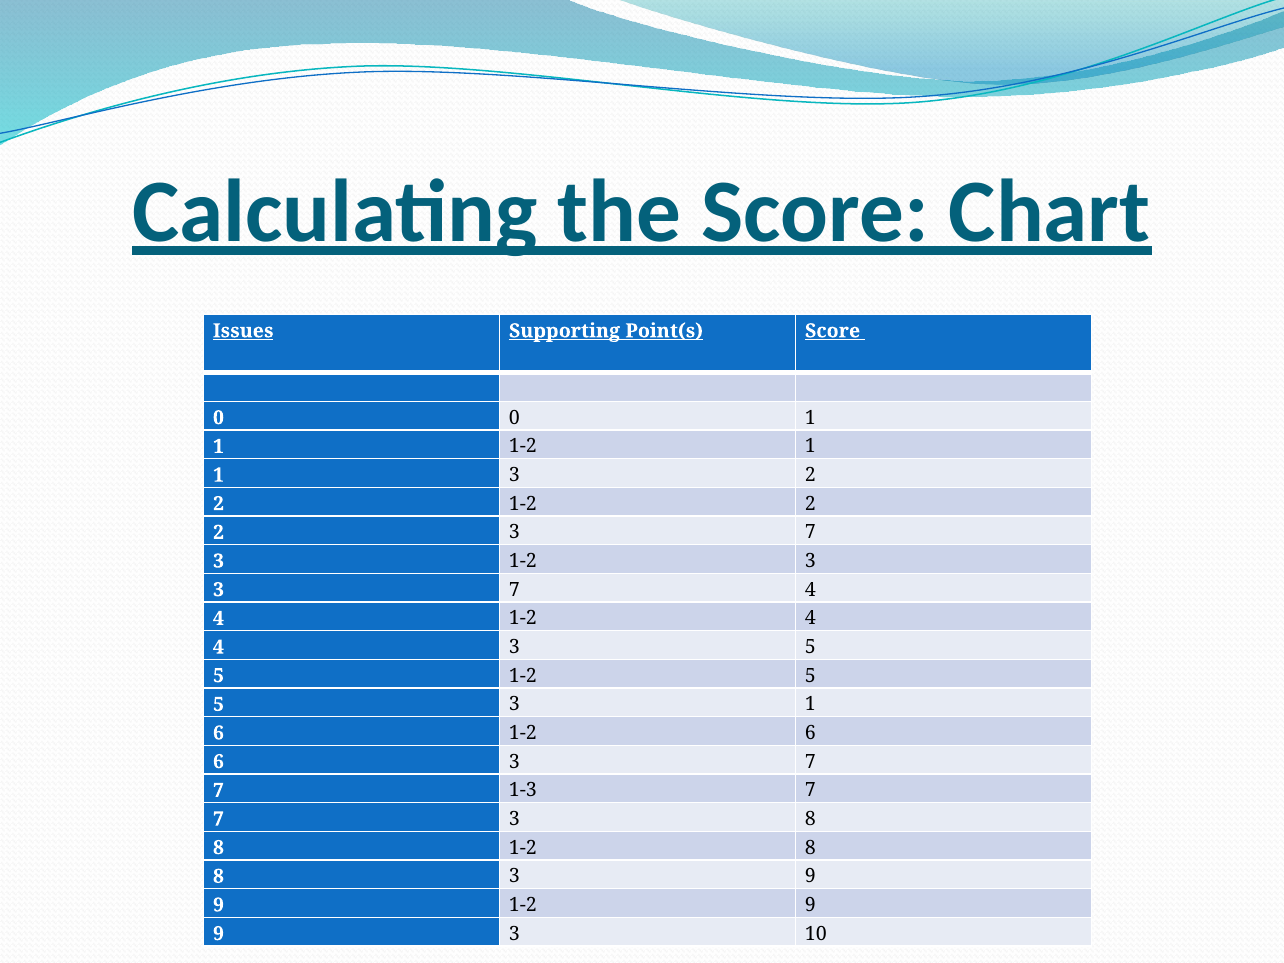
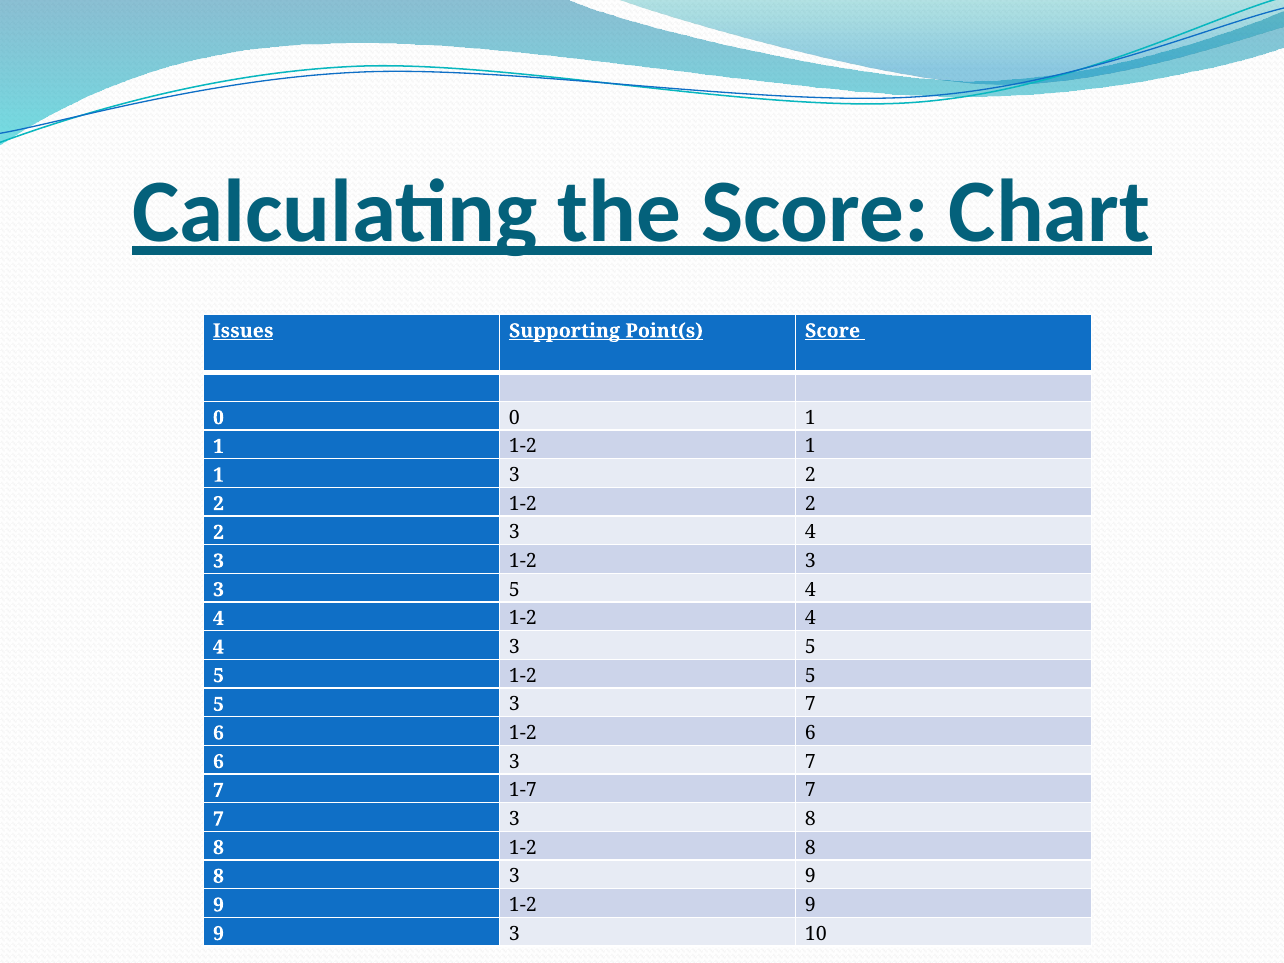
2 3 7: 7 -> 4
7 at (514, 590): 7 -> 5
5 3 1: 1 -> 7
1-3: 1-3 -> 1-7
